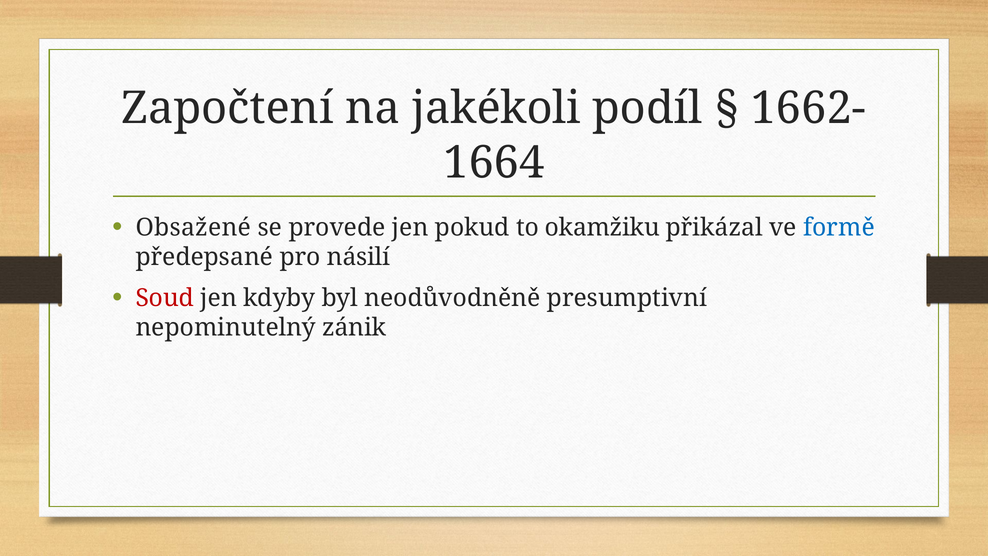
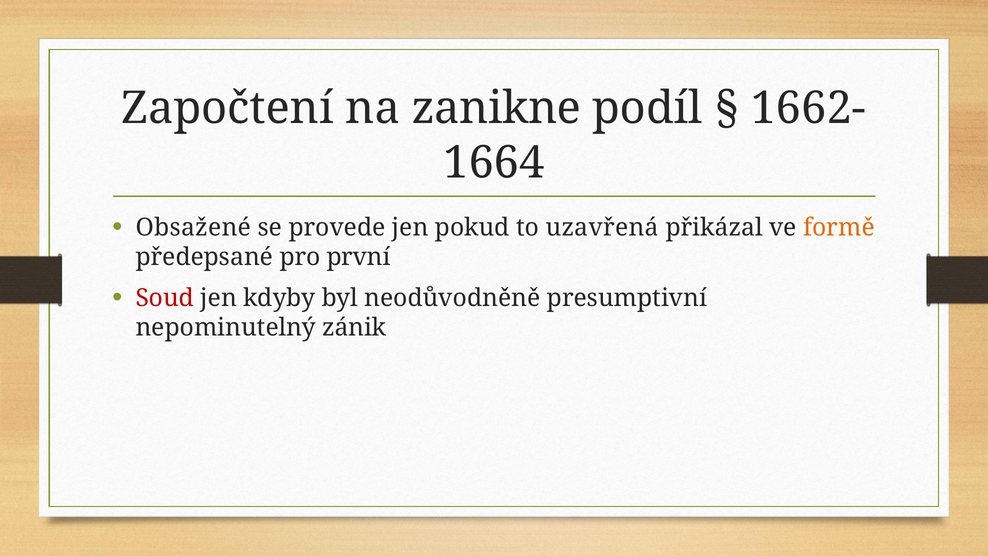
jakékoli: jakékoli -> zanikne
okamžiku: okamžiku -> uzavřená
formě colour: blue -> orange
násilí: násilí -> první
